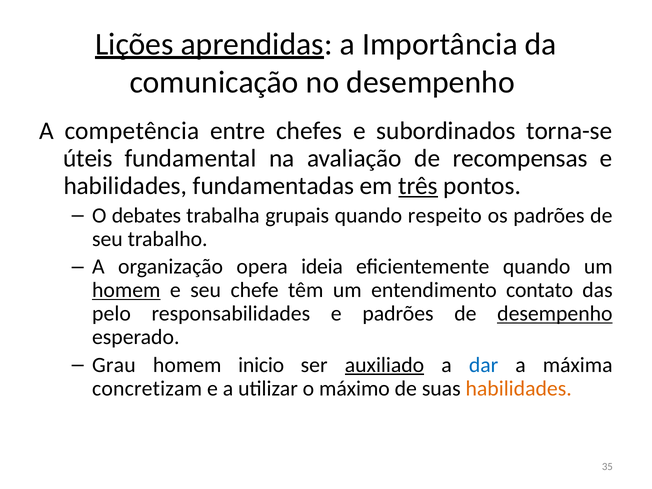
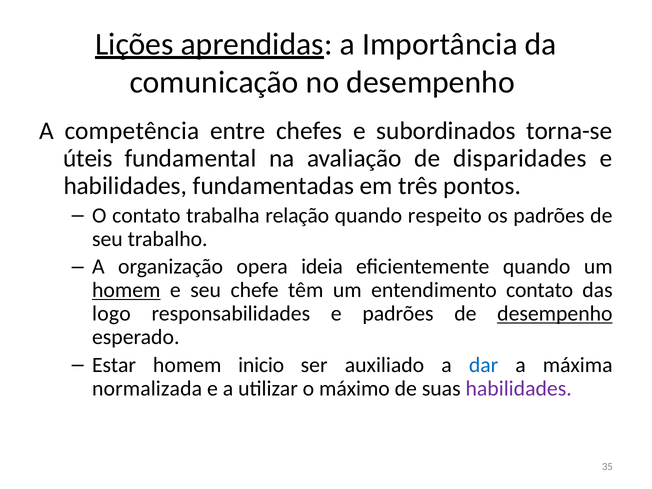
recompensas: recompensas -> disparidades
três underline: present -> none
O debates: debates -> contato
grupais: grupais -> relação
pelo: pelo -> logo
Grau: Grau -> Estar
auxiliado underline: present -> none
concretizam: concretizam -> normalizada
habilidades at (519, 388) colour: orange -> purple
